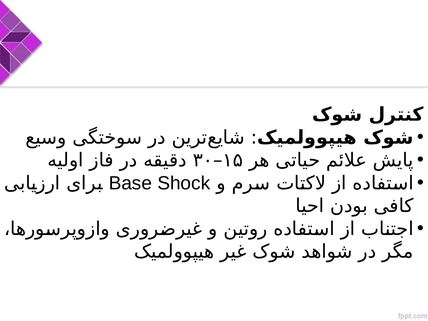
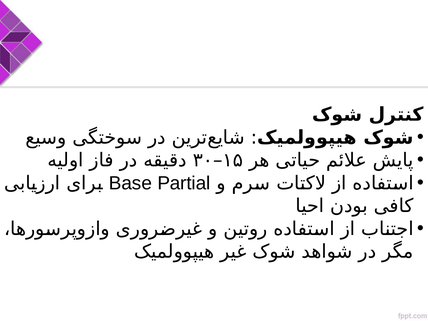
Shock: Shock -> Partial
